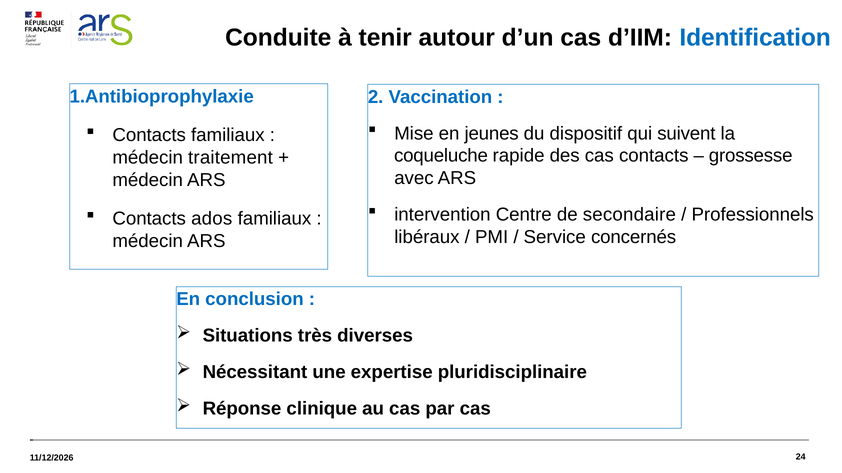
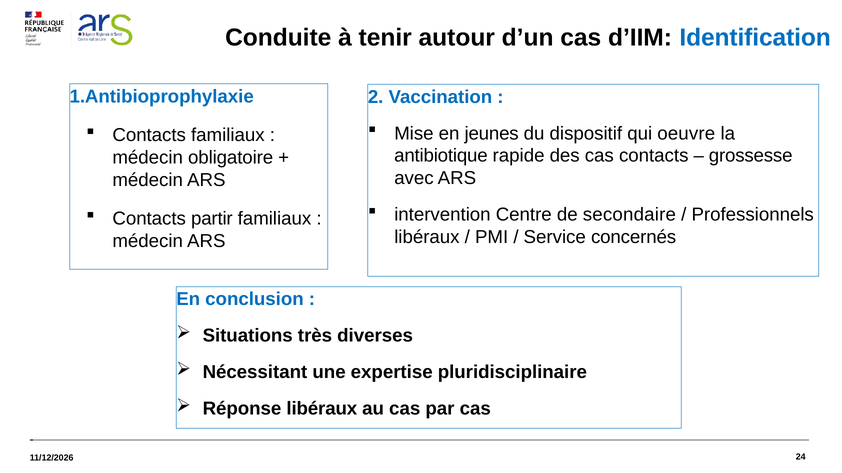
suivent: suivent -> oeuvre
coqueluche: coqueluche -> antibiotique
traitement: traitement -> obligatoire
ados: ados -> partir
Réponse clinique: clinique -> libéraux
